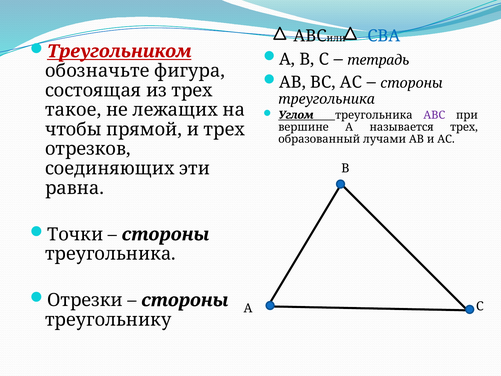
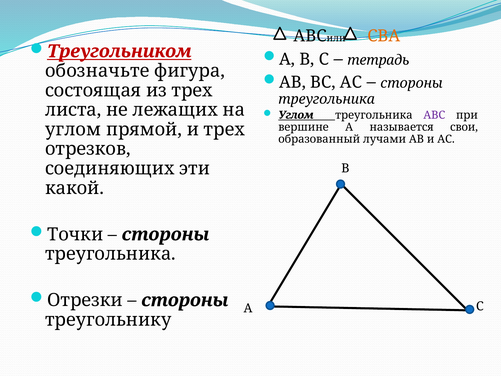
СВА colour: blue -> orange
такое: такое -> листа
называется трех: трех -> свои
чтобы at (73, 129): чтобы -> углом
равна: равна -> какой
